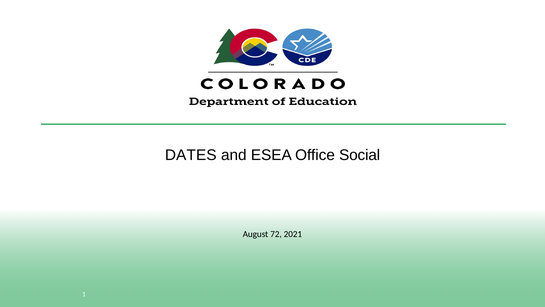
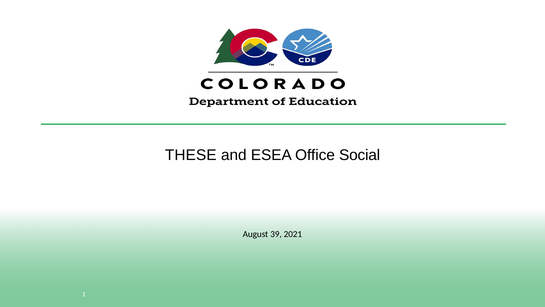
DATES: DATES -> THESE
72: 72 -> 39
